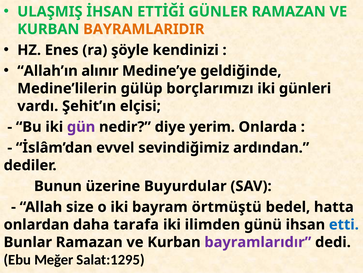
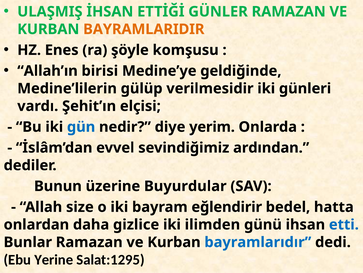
kendinizi: kendinizi -> komşusu
alınır: alınır -> birisi
borçlarımızı: borçlarımızı -> verilmesidir
gün colour: purple -> blue
örtmüştü: örtmüştü -> eğlendirir
tarafa: tarafa -> gizlice
bayramlarıdır colour: purple -> blue
Meğer: Meğer -> Yerine
